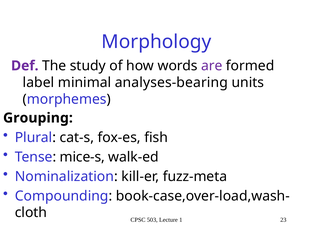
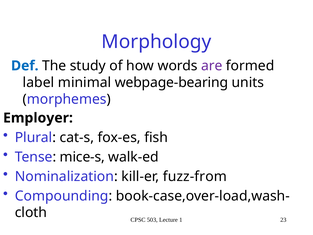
Def colour: purple -> blue
analyses-bearing: analyses-bearing -> webpage-bearing
Grouping: Grouping -> Employer
fuzz-meta: fuzz-meta -> fuzz-from
